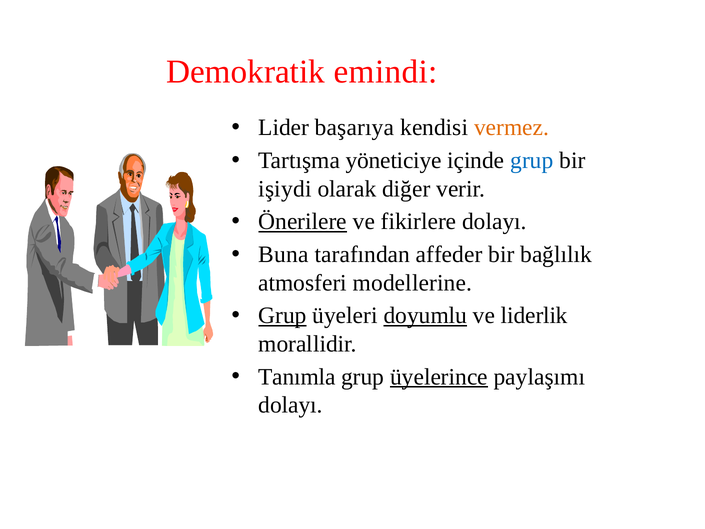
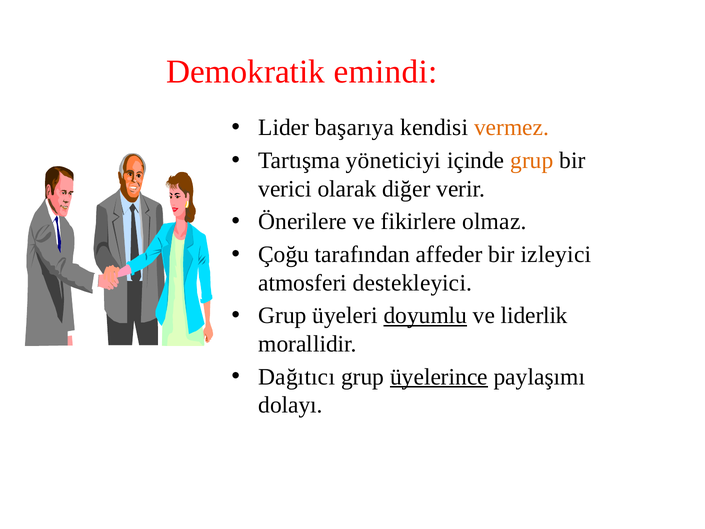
yöneticiye: yöneticiye -> yöneticiyi
grup at (532, 160) colour: blue -> orange
işiydi: işiydi -> verici
Önerilere underline: present -> none
fikirlere dolayı: dolayı -> olmaz
Buna: Buna -> Çoğu
bağlılık: bağlılık -> izleyici
modellerine: modellerine -> destekleyici
Grup at (282, 316) underline: present -> none
Tanımla: Tanımla -> Dağıtıcı
